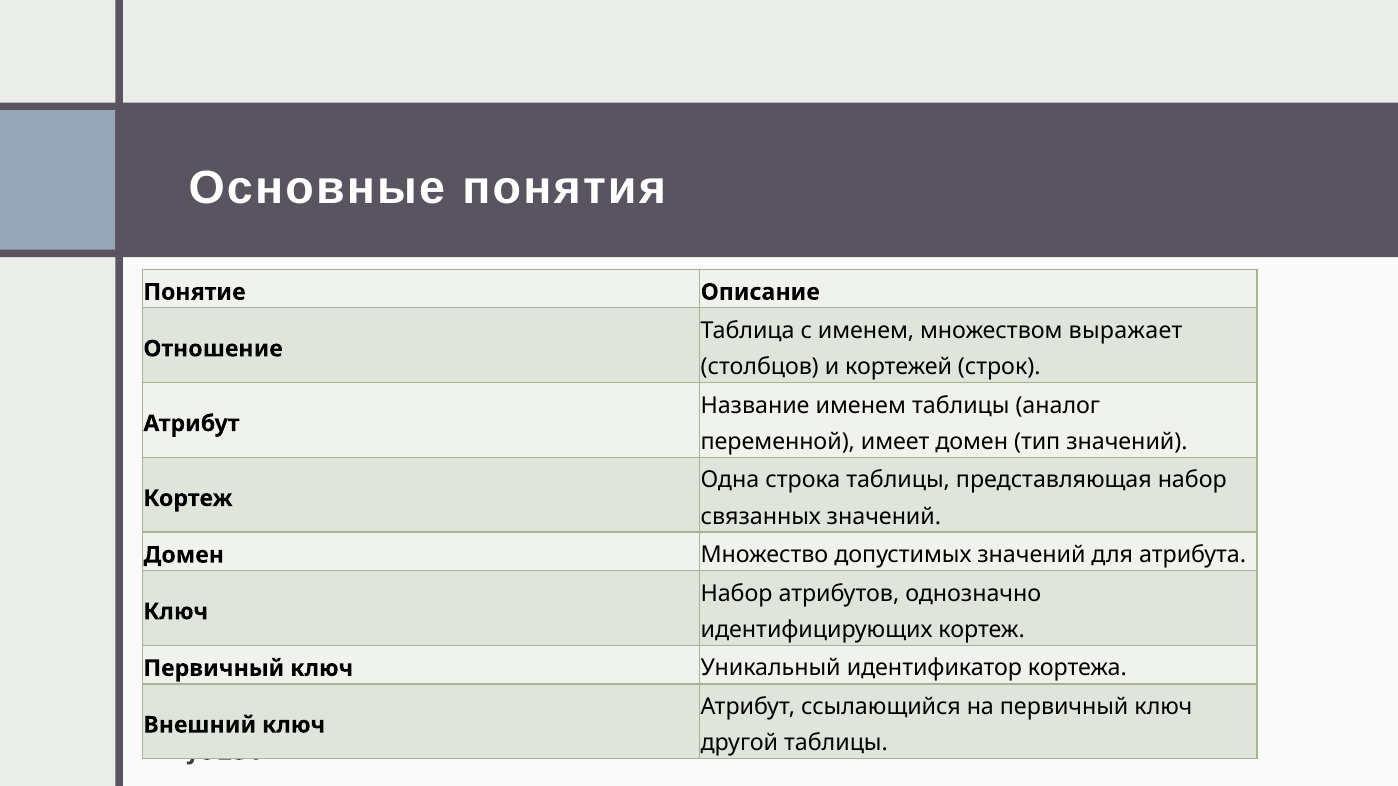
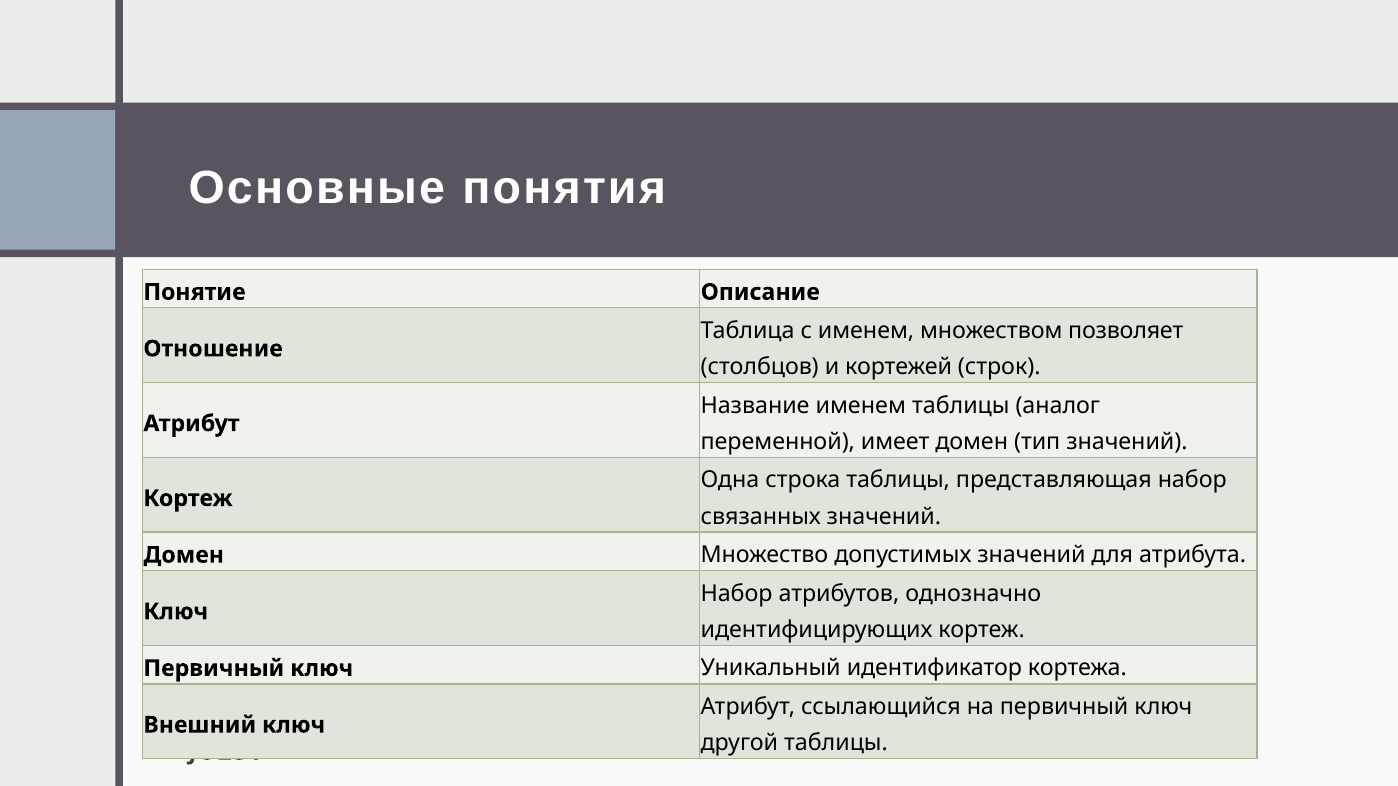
выражает: выражает -> позволяет
